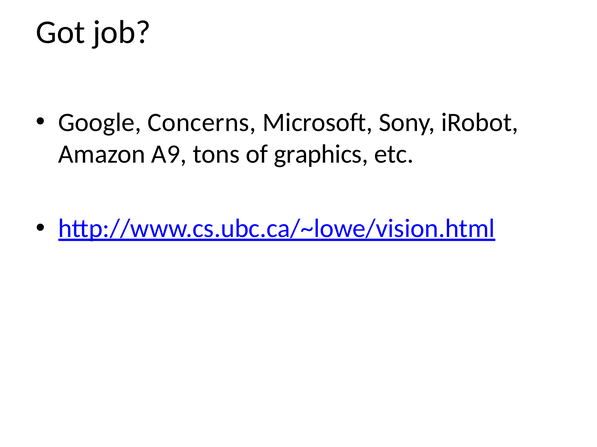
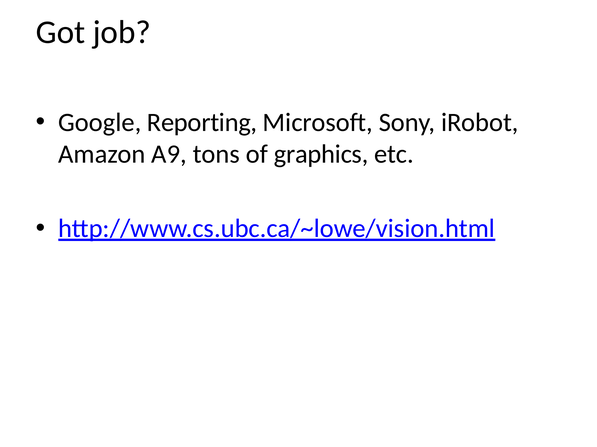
Concerns: Concerns -> Reporting
